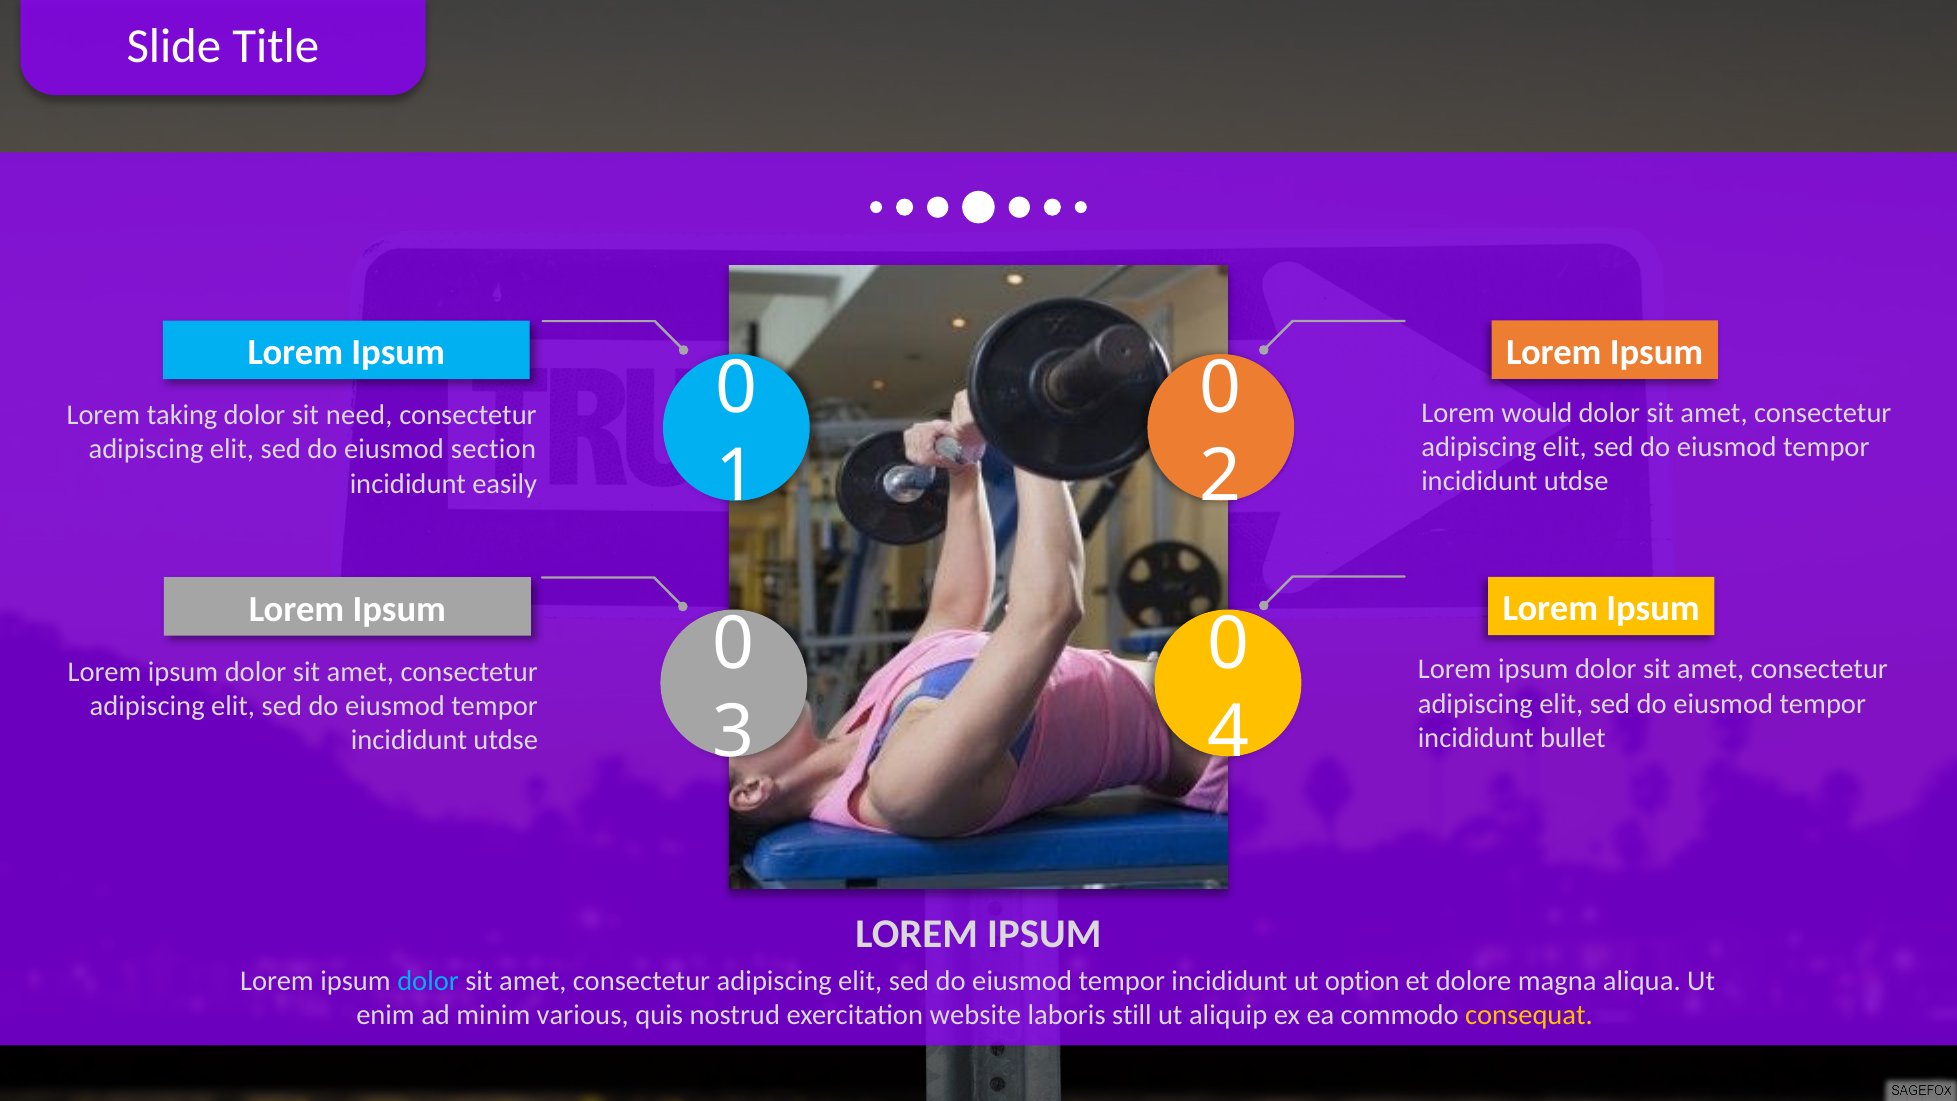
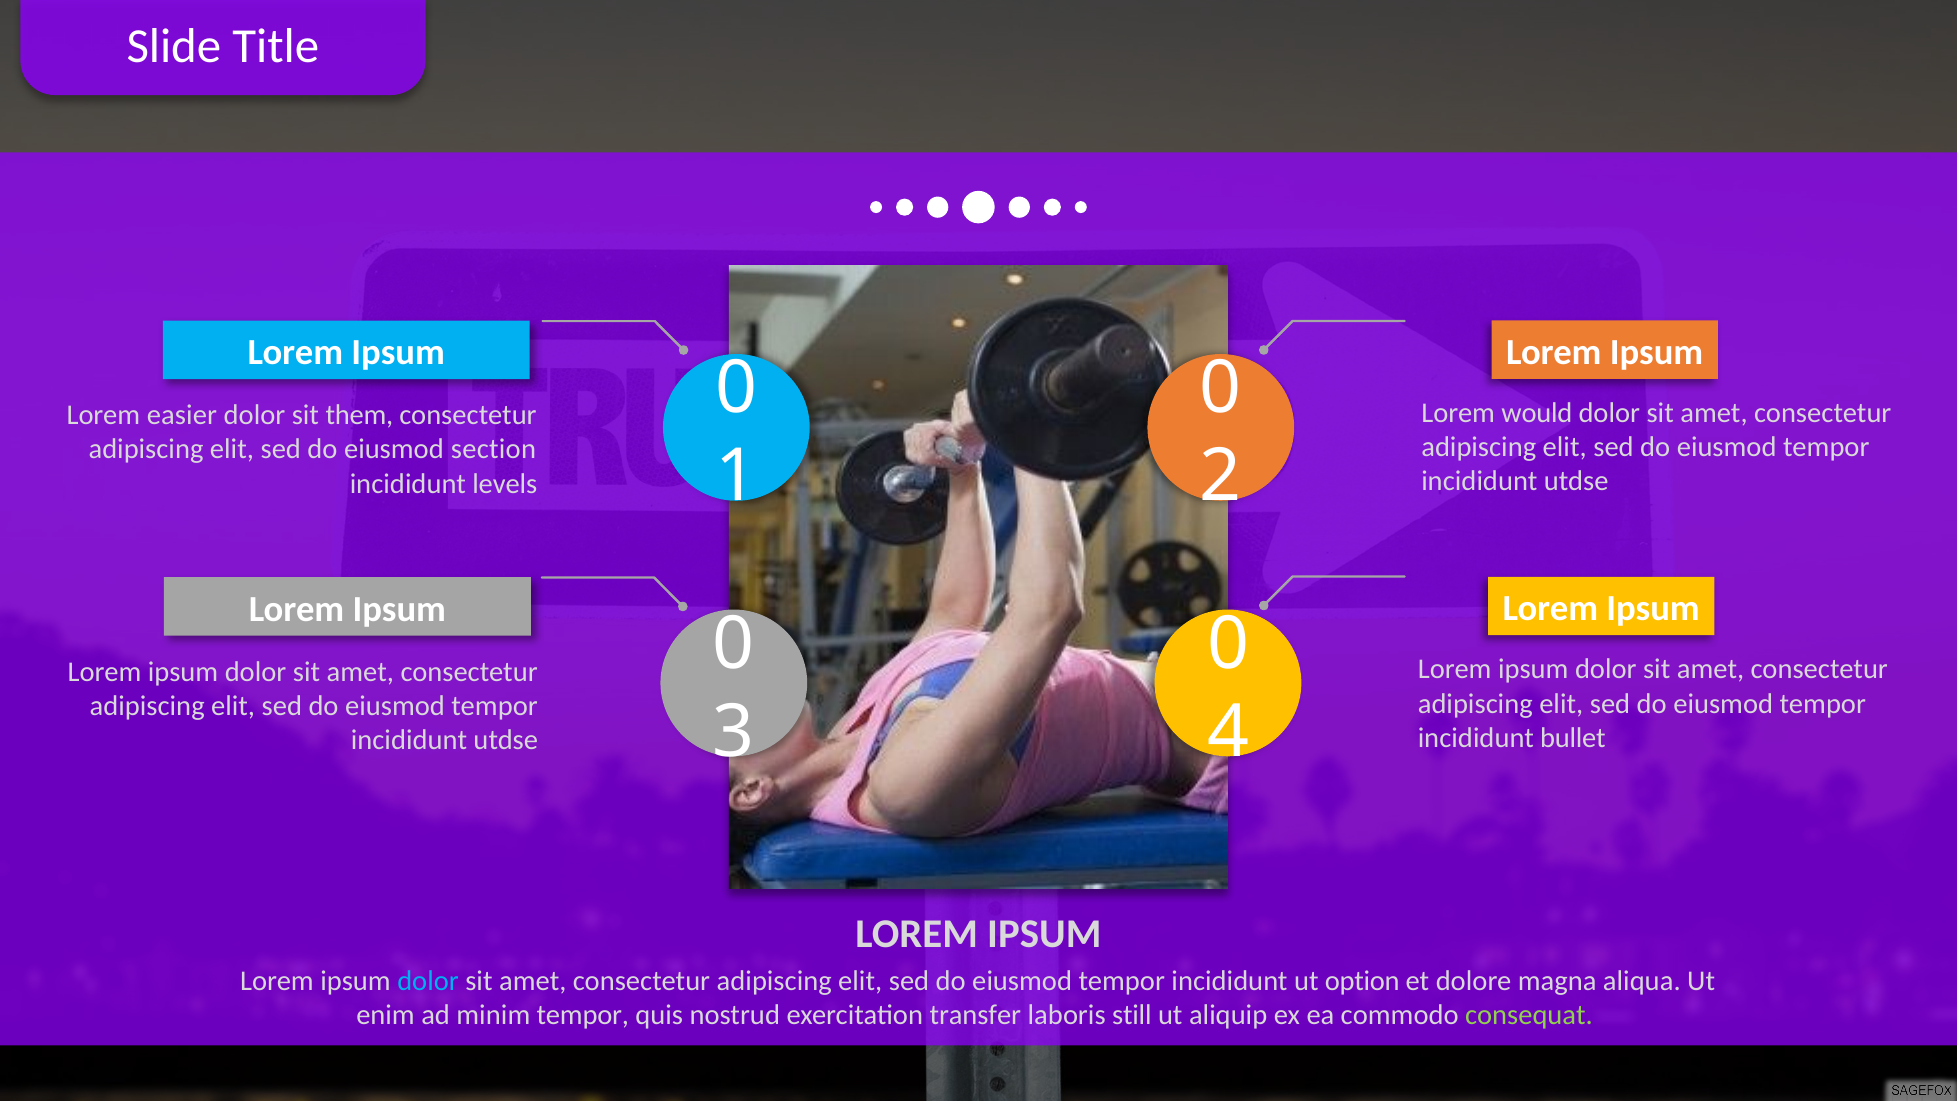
taking: taking -> easier
need: need -> them
easily: easily -> levels
minim various: various -> tempor
website: website -> transfer
consequat colour: yellow -> light green
